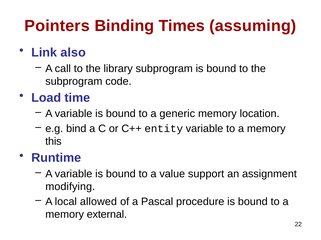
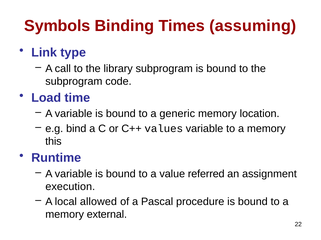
Pointers: Pointers -> Symbols
also: also -> type
entity: entity -> values
support: support -> referred
modifying: modifying -> execution
